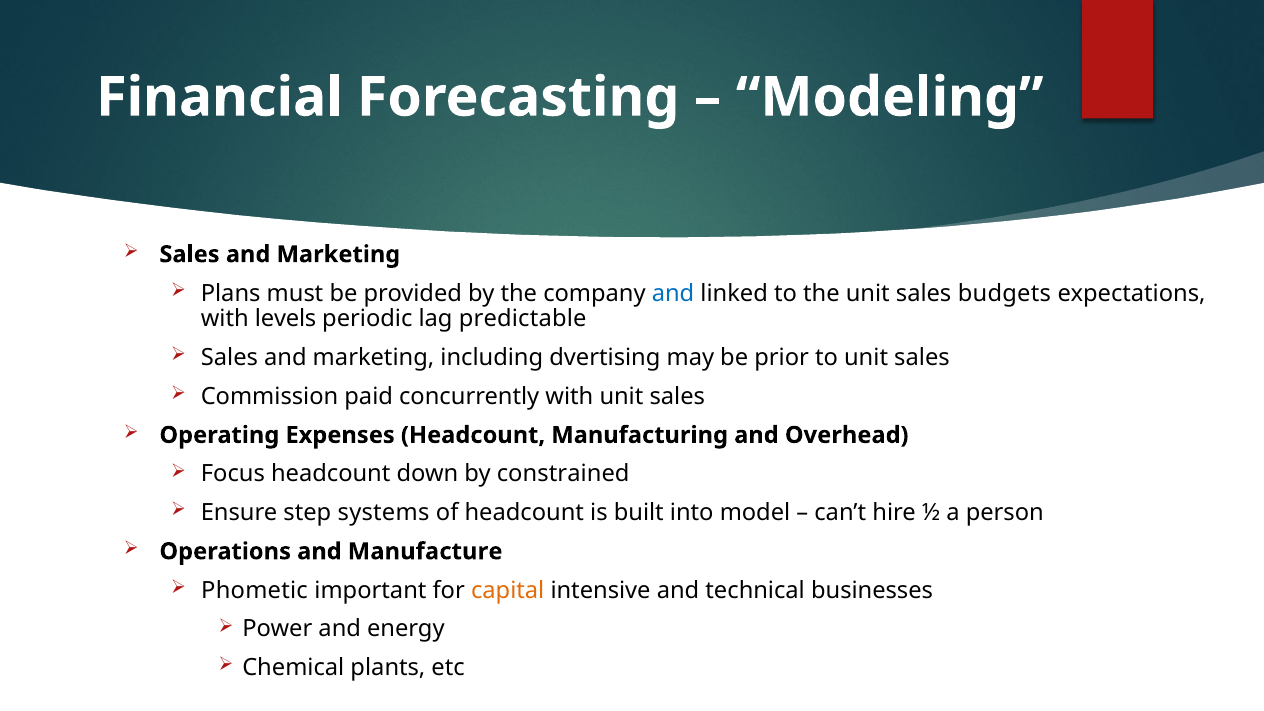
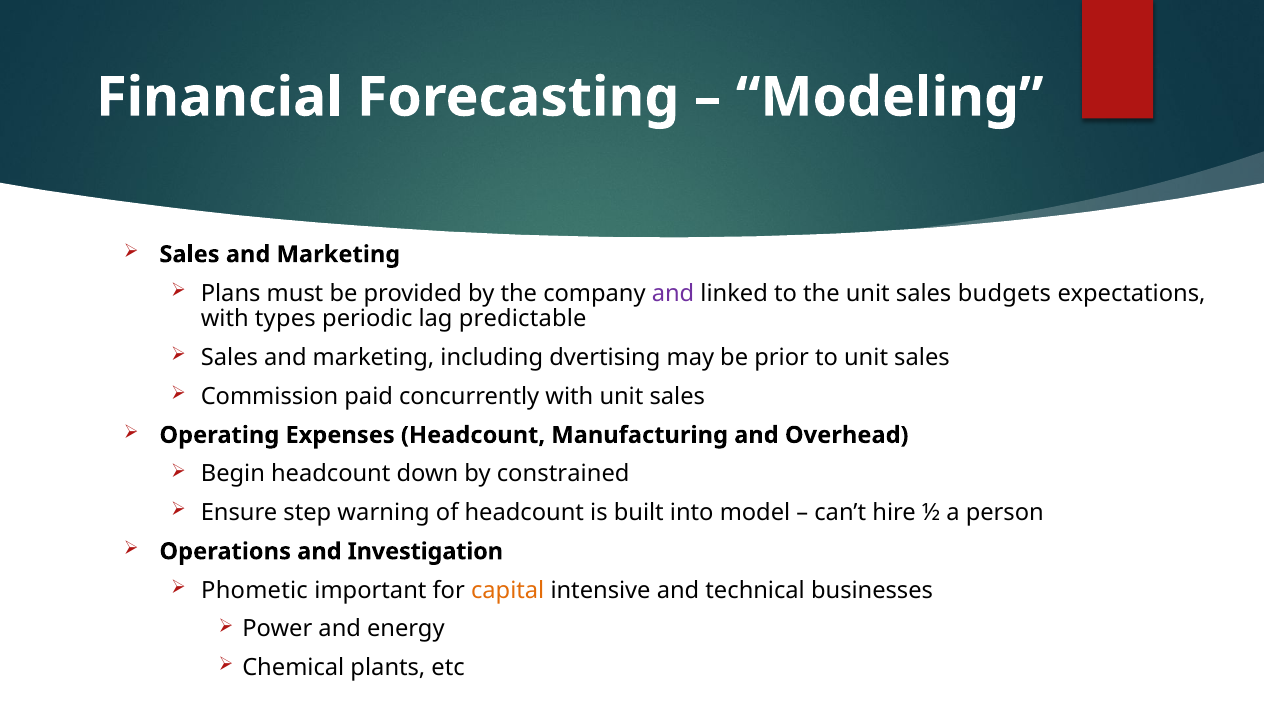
and at (673, 293) colour: blue -> purple
levels: levels -> types
Focus: Focus -> Begin
systems: systems -> warning
Manufacture: Manufacture -> Investigation
